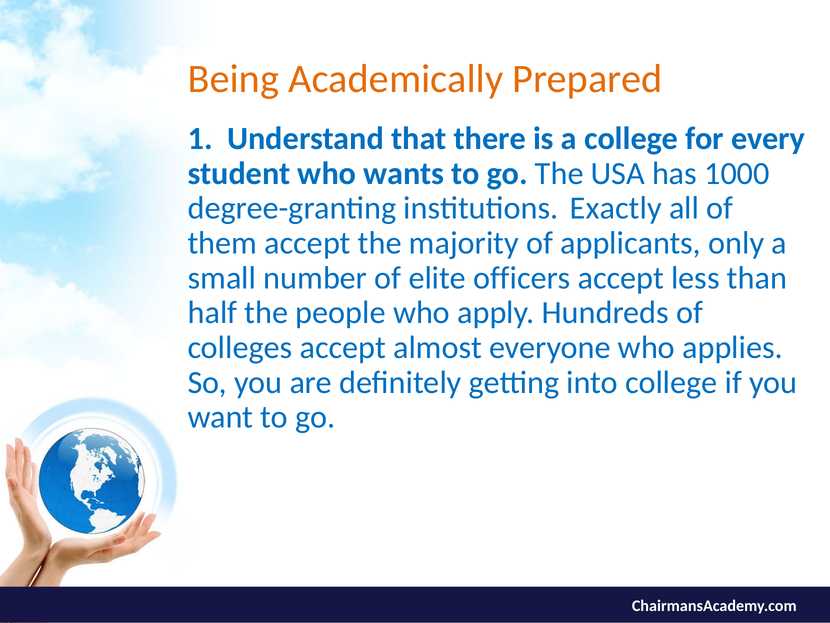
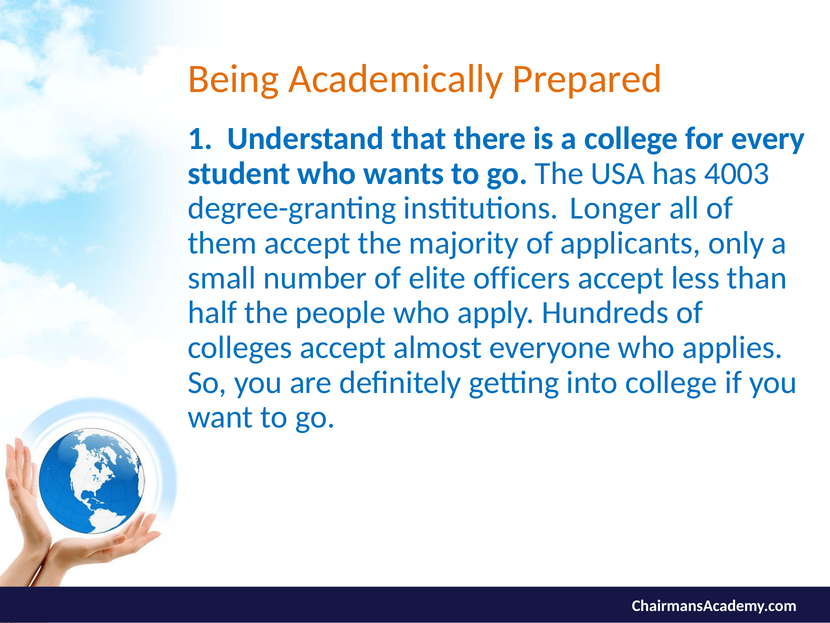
1000: 1000 -> 4003
Exactly: Exactly -> Longer
